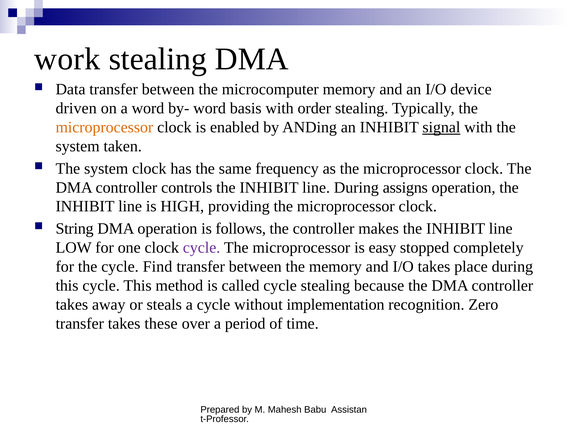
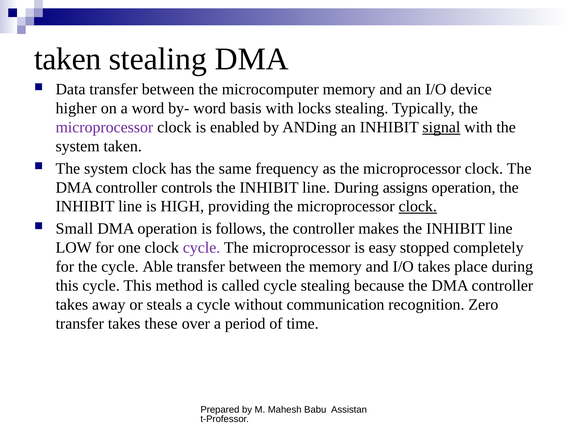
work at (67, 59): work -> taken
driven: driven -> higher
order: order -> locks
microprocessor at (104, 127) colour: orange -> purple
clock at (418, 207) underline: none -> present
String: String -> Small
Find: Find -> Able
implementation: implementation -> communication
